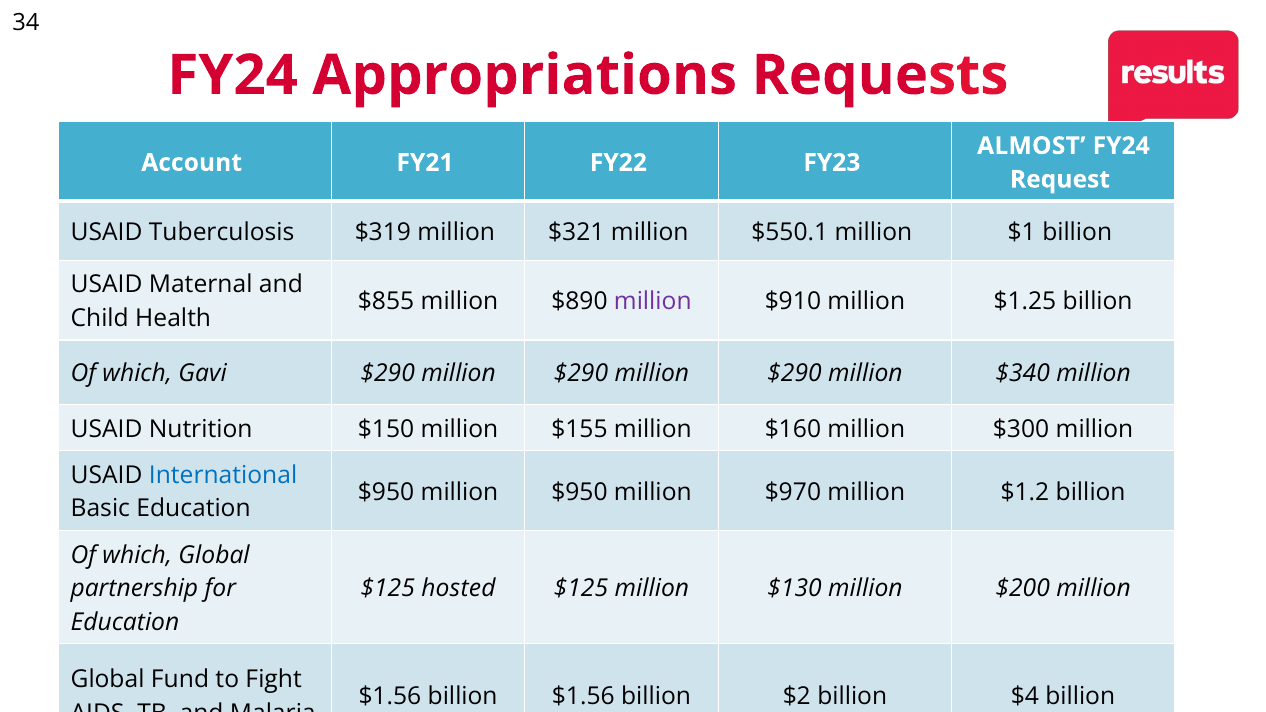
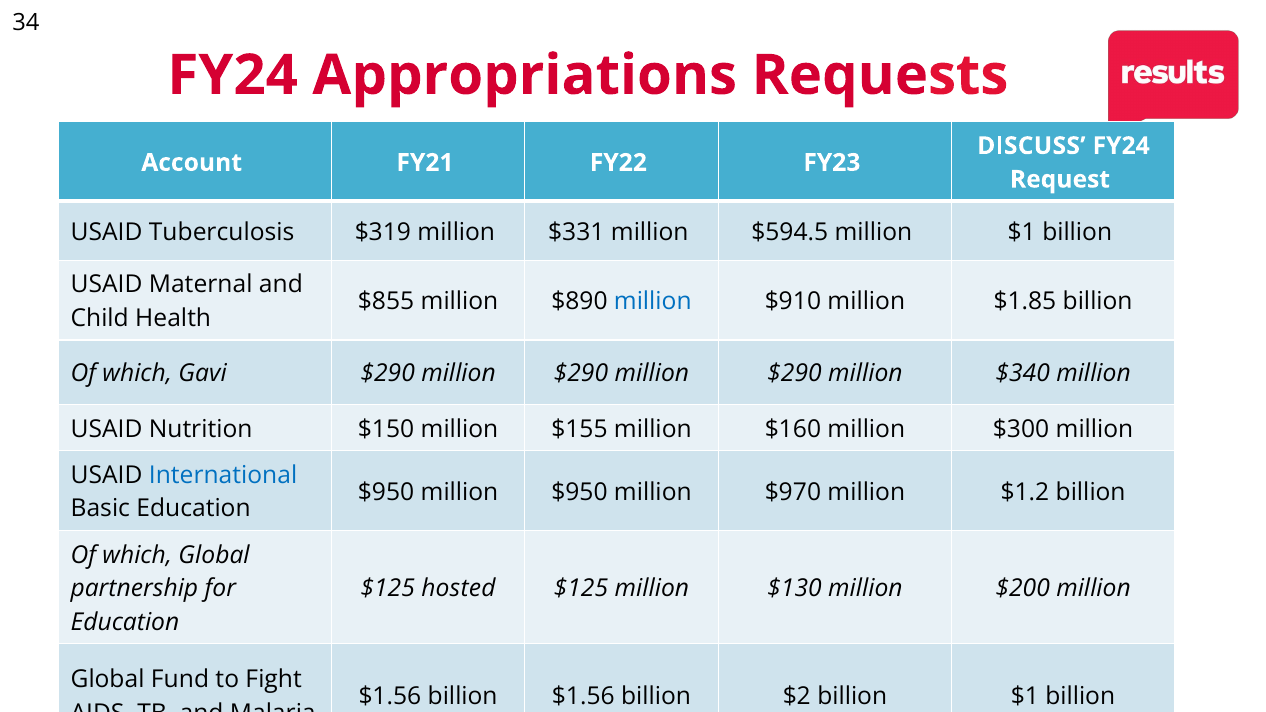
ALMOST: ALMOST -> DISCUSS
$321: $321 -> $331
$550.1: $550.1 -> $594.5
million at (653, 302) colour: purple -> blue
$1.25: $1.25 -> $1.85
billion $4: $4 -> $1
